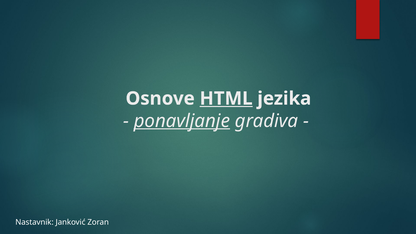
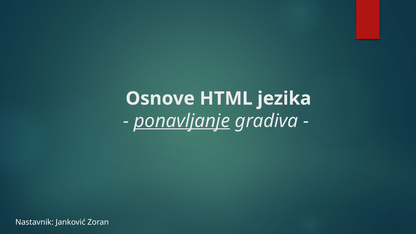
HTML underline: present -> none
